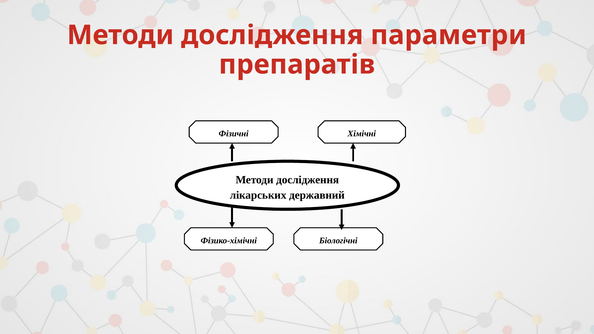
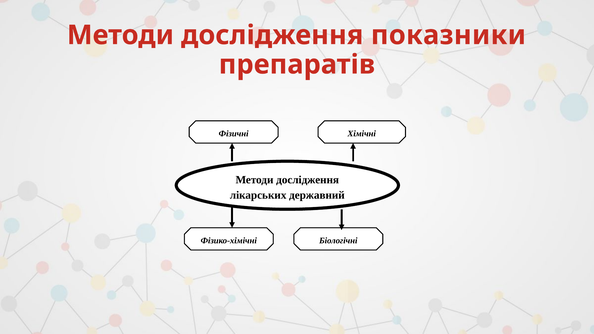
параметри: параметри -> показники
